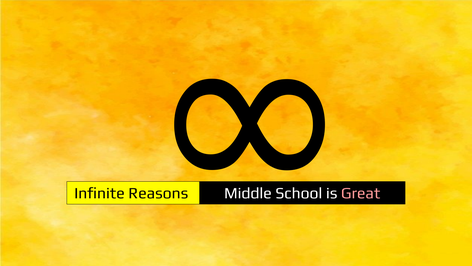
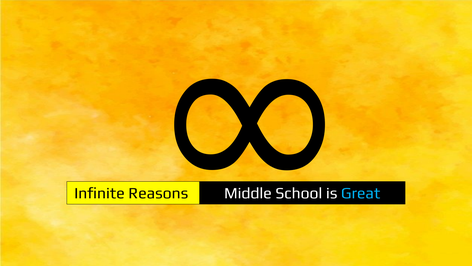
Great colour: pink -> light blue
